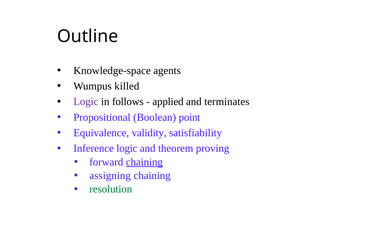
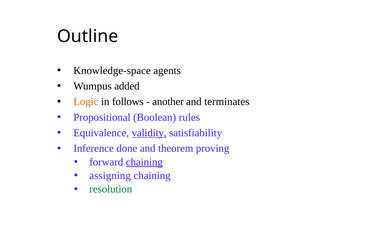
killed: killed -> added
Logic at (86, 102) colour: purple -> orange
applied: applied -> another
point: point -> rules
validity underline: none -> present
Inference logic: logic -> done
